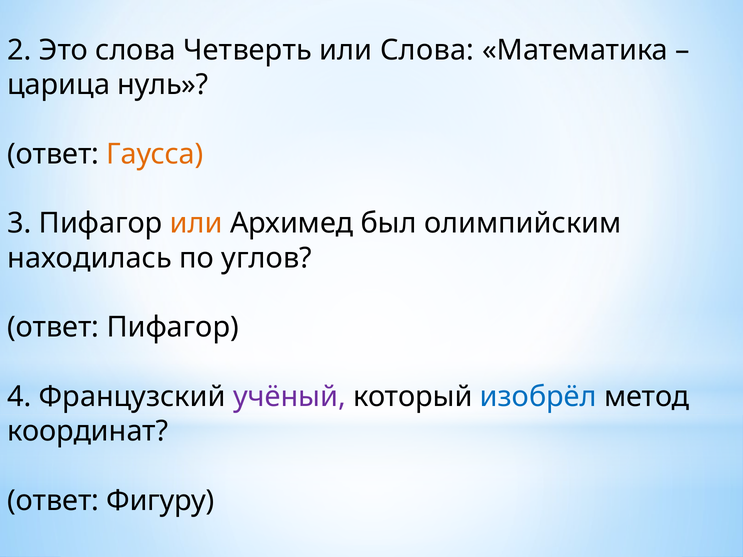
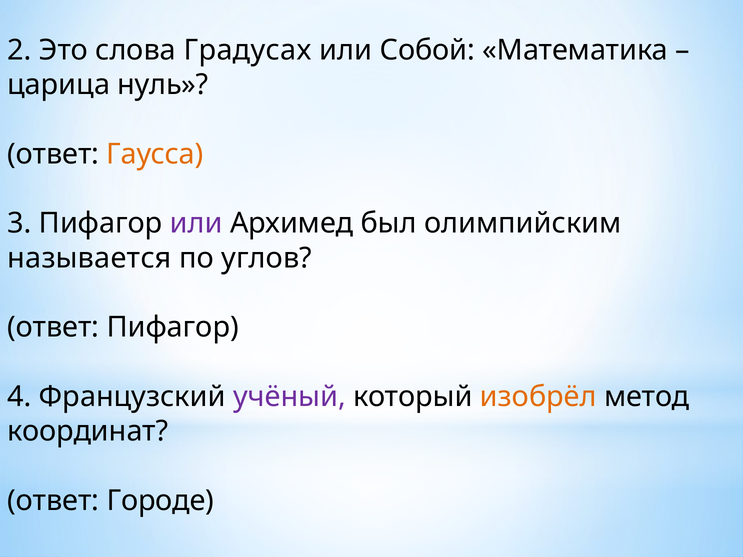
Четверть: Четверть -> Градусах
или Слова: Слова -> Собой
или at (196, 223) colour: orange -> purple
находилась: находилась -> называется
изобрёл colour: blue -> orange
Фигуру: Фигуру -> Городе
